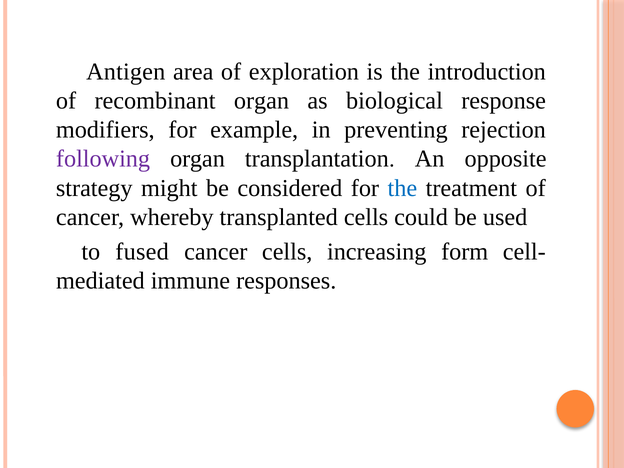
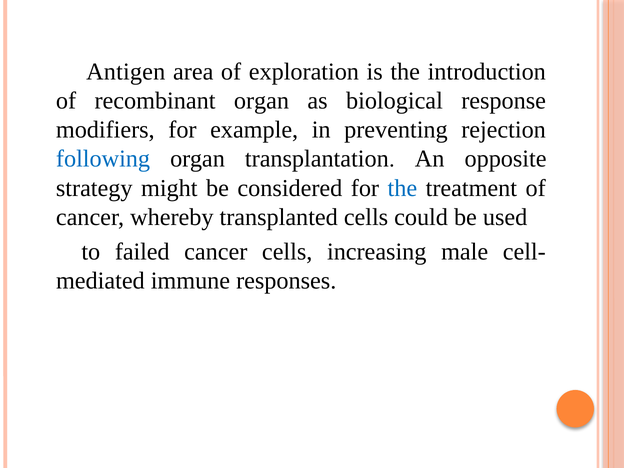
following colour: purple -> blue
fused: fused -> failed
form: form -> male
